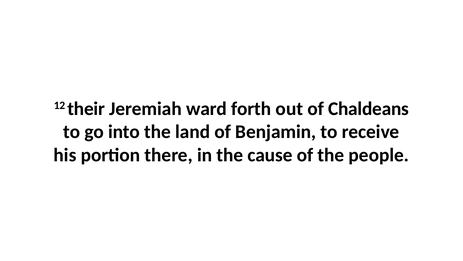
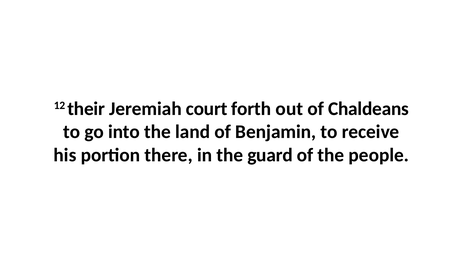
ward: ward -> court
cause: cause -> guard
